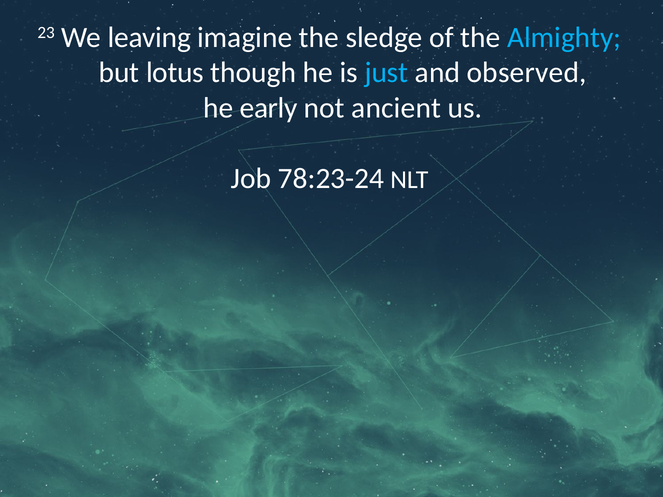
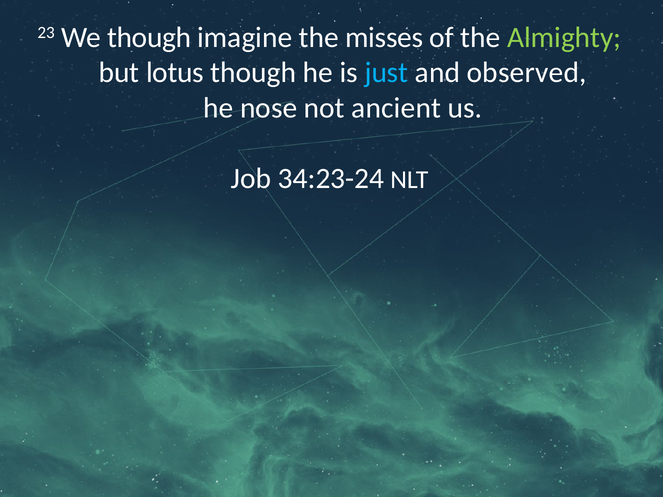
We leaving: leaving -> though
sledge: sledge -> misses
Almighty colour: light blue -> light green
early: early -> nose
78:23-24: 78:23-24 -> 34:23-24
